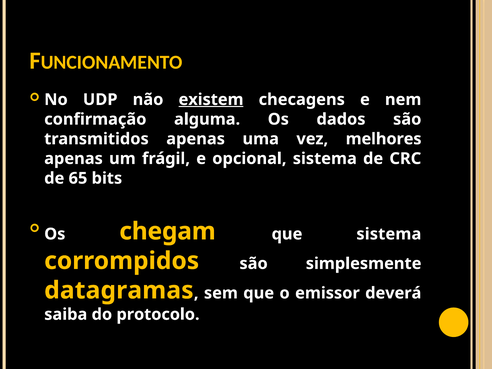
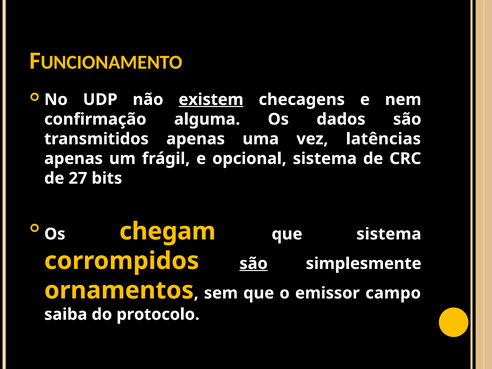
melhores: melhores -> latências
65: 65 -> 27
são at (254, 264) underline: none -> present
datagramas: datagramas -> ornamentos
deverá: deverá -> campo
